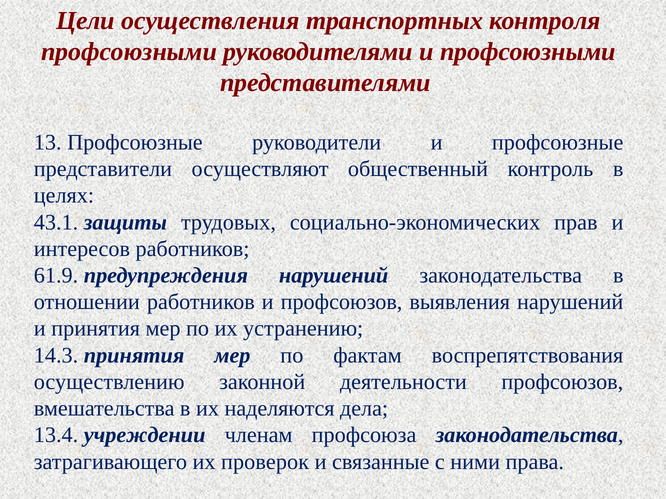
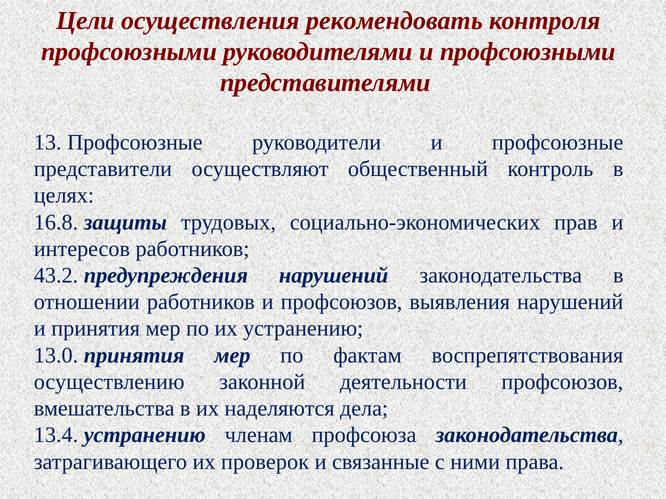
транспортных: транспортных -> рекомендовать
43.1: 43.1 -> 16.8
61.9: 61.9 -> 43.2
14.3: 14.3 -> 13.0
13.4 учреждении: учреждении -> устранению
